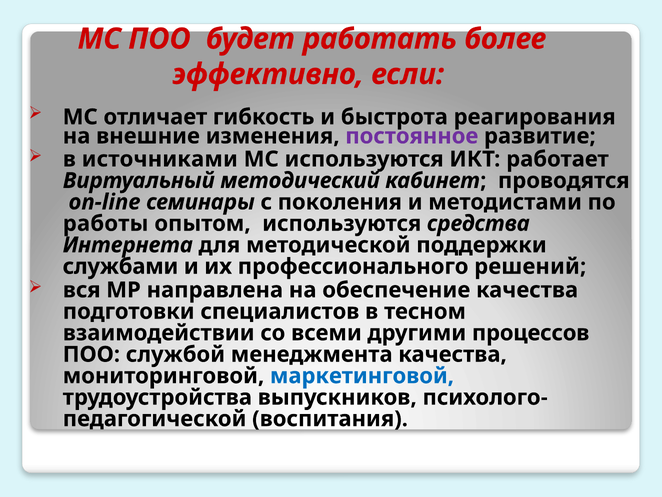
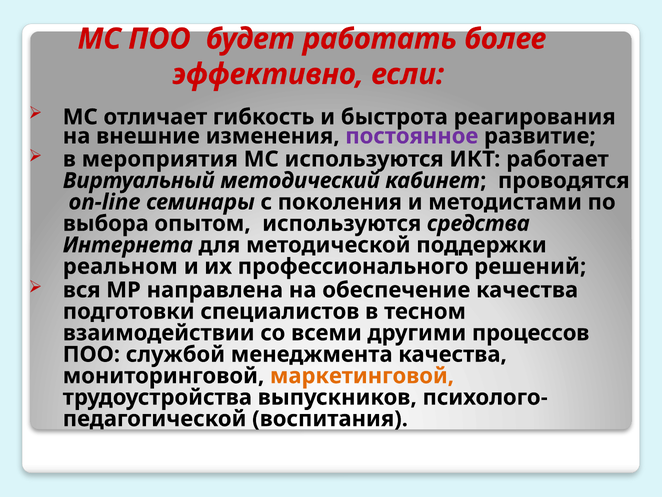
источниками: источниками -> мероприятия
работы: работы -> выбора
службами: службами -> реальном
маркетинговой colour: blue -> orange
